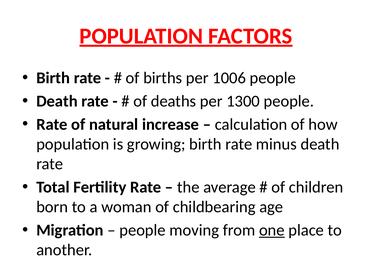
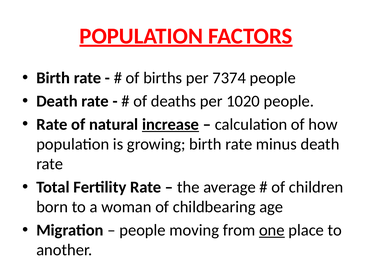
1006: 1006 -> 7374
1300: 1300 -> 1020
increase underline: none -> present
